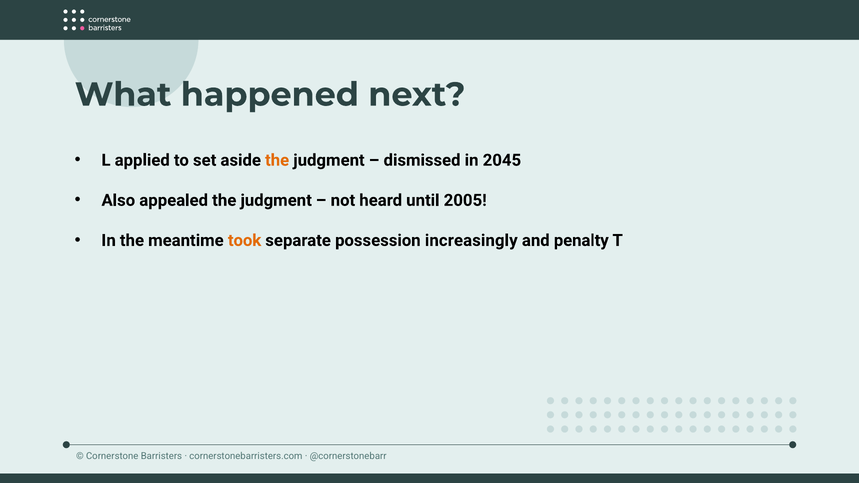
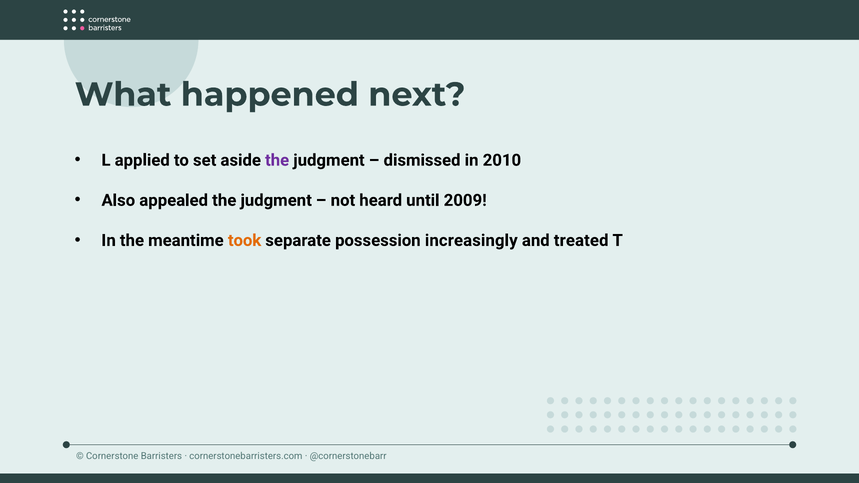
the at (277, 160) colour: orange -> purple
2045: 2045 -> 2010
2005: 2005 -> 2009
penalty: penalty -> treated
